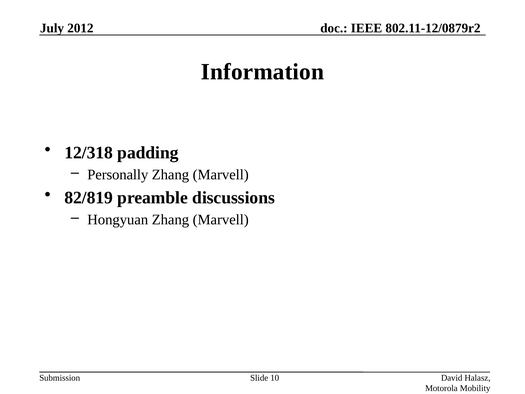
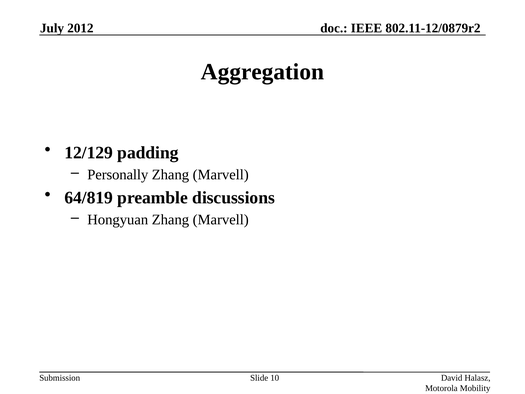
Information: Information -> Aggregation
12/318: 12/318 -> 12/129
82/819: 82/819 -> 64/819
